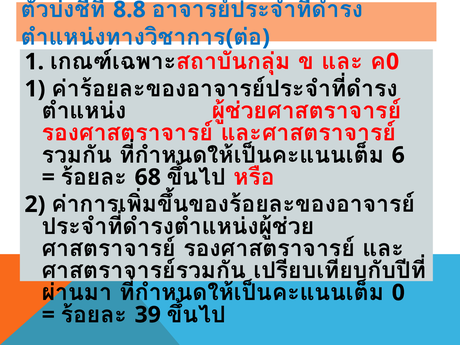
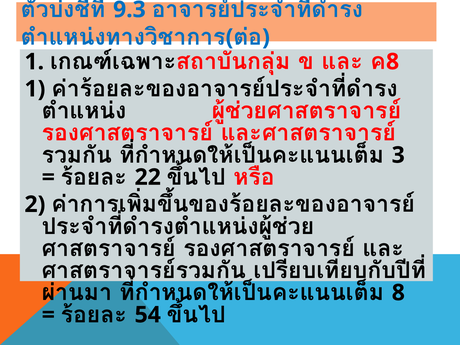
8.8: 8.8 -> 9.3
0 at (393, 62): 0 -> 8
6: 6 -> 3
68: 68 -> 22
0 at (398, 293): 0 -> 8
39: 39 -> 54
